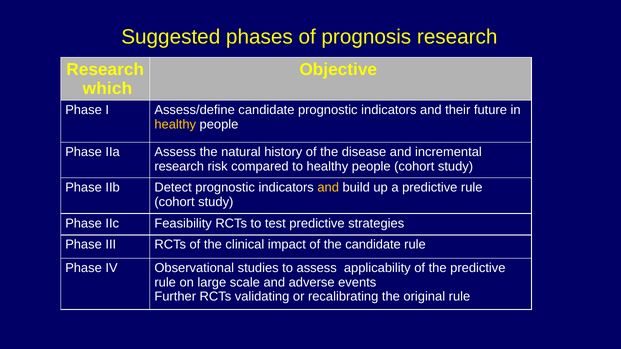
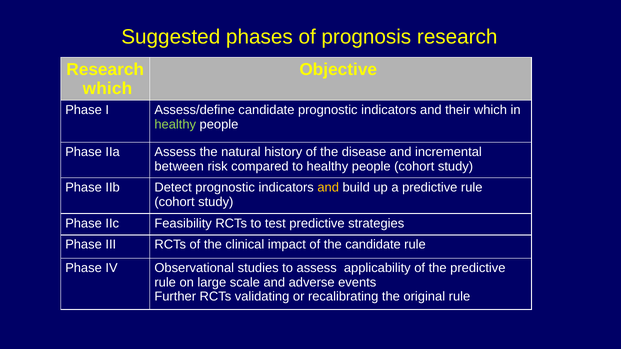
their future: future -> which
healthy at (175, 125) colour: yellow -> light green
research at (179, 166): research -> between
